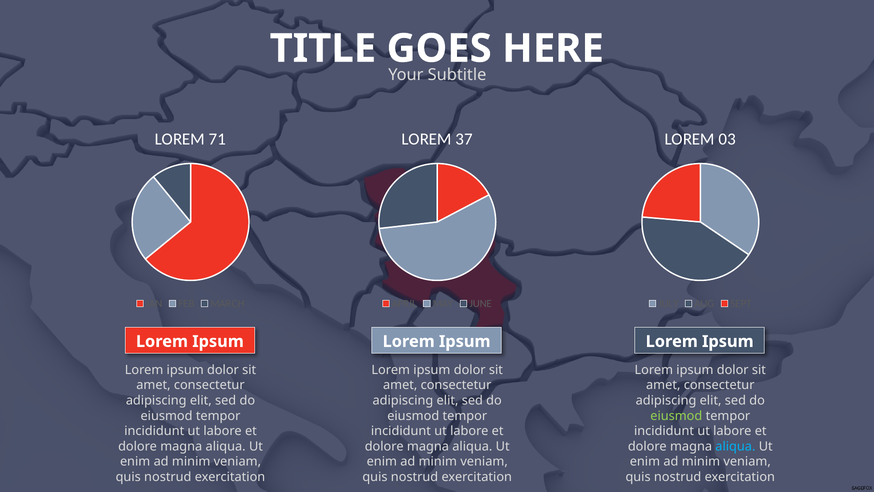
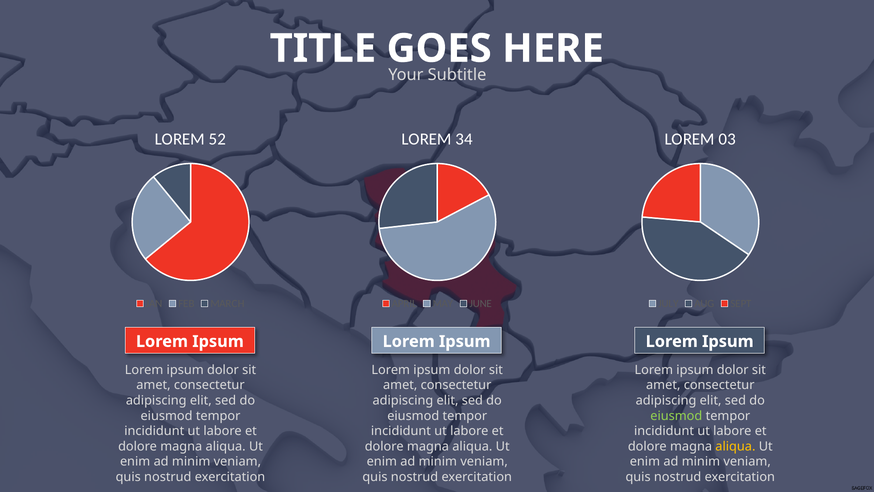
71: 71 -> 52
37: 37 -> 34
aliqua at (735, 446) colour: light blue -> yellow
